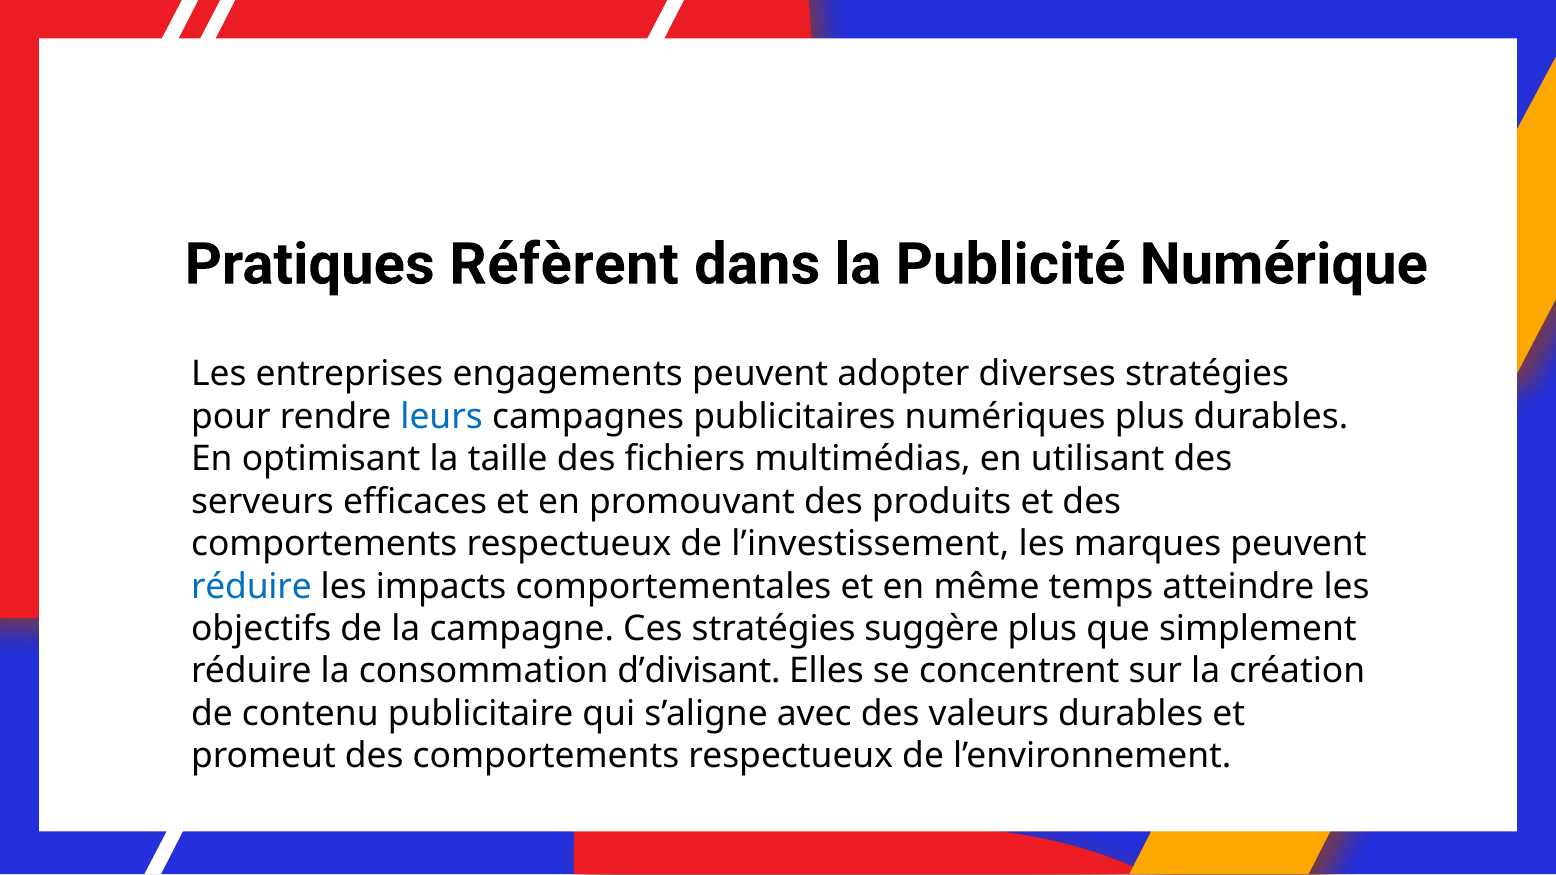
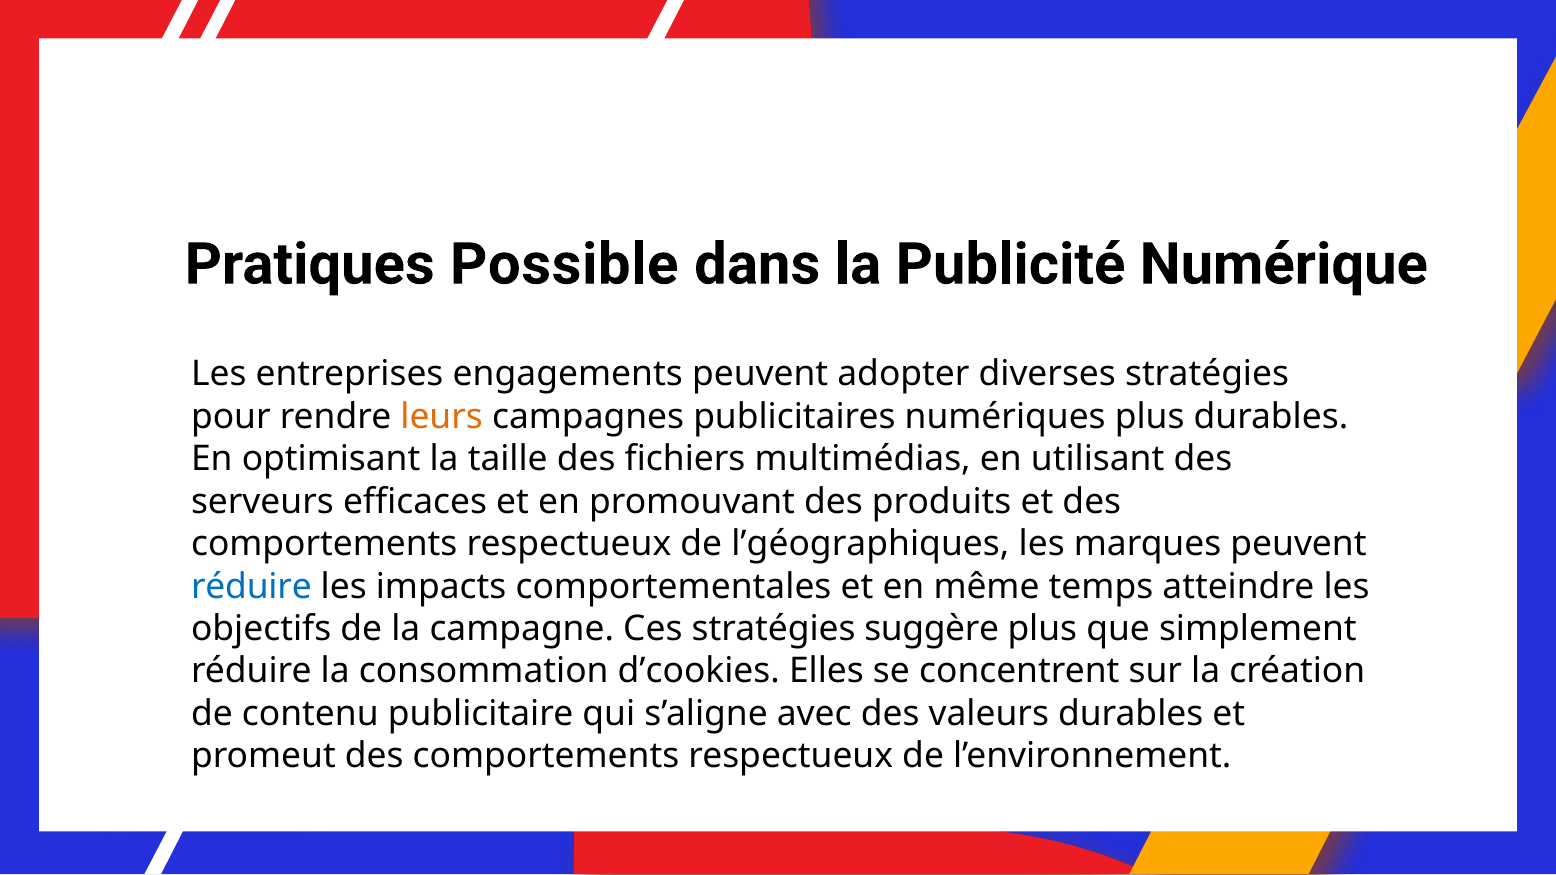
Réfèrent: Réfèrent -> Possible
leurs colour: blue -> orange
l’investissement: l’investissement -> l’géographiques
d’divisant: d’divisant -> d’cookies
